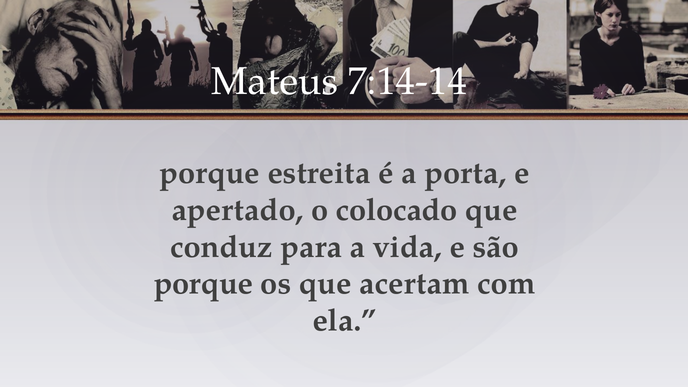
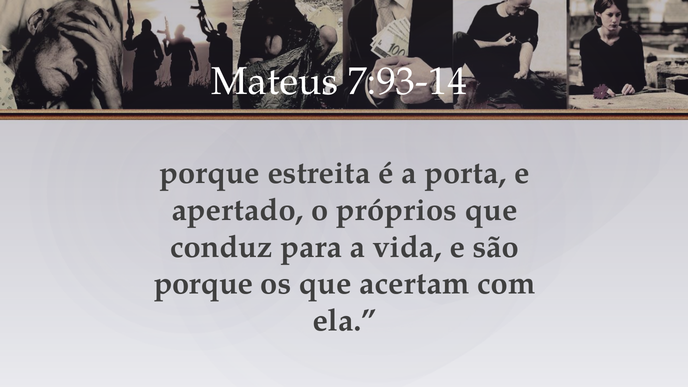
7:14-14: 7:14-14 -> 7:93-14
colocado: colocado -> próprios
